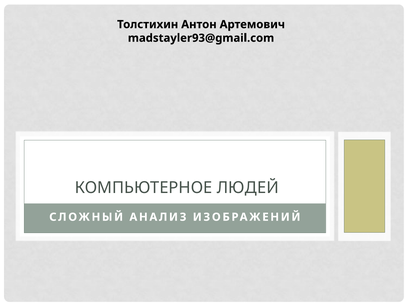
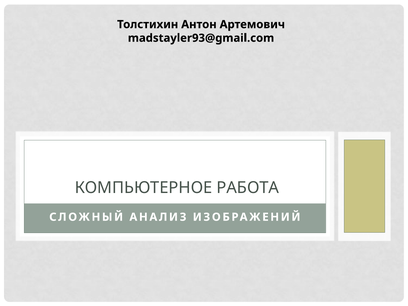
ЛЮДЕЙ: ЛЮДЕЙ -> РАБОТА
